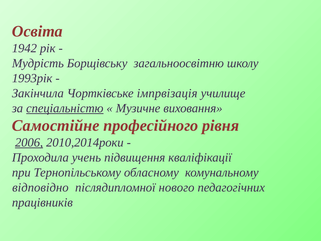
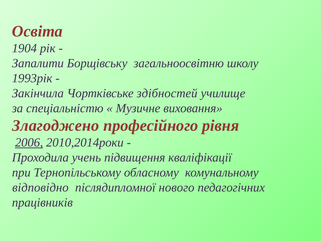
1942: 1942 -> 1904
Мудрість: Мудрість -> Запалити
імпрвізація: імпрвізація -> здібностей
спеціальністю underline: present -> none
Самостійне: Самостійне -> Злагоджено
